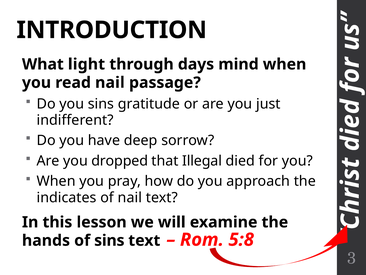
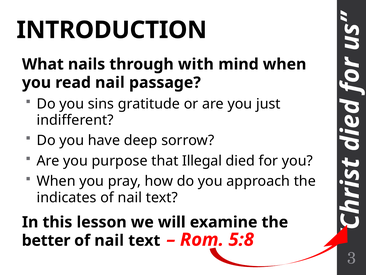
light: light -> nails
days: days -> with
dropped: dropped -> purpose
hands: hands -> better
sins at (109, 240): sins -> nail
